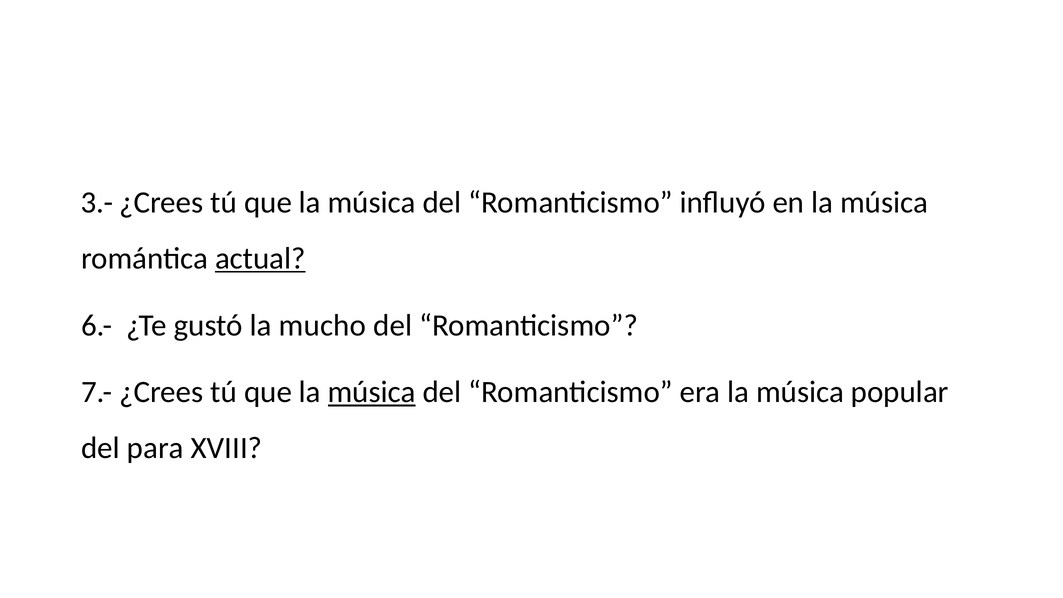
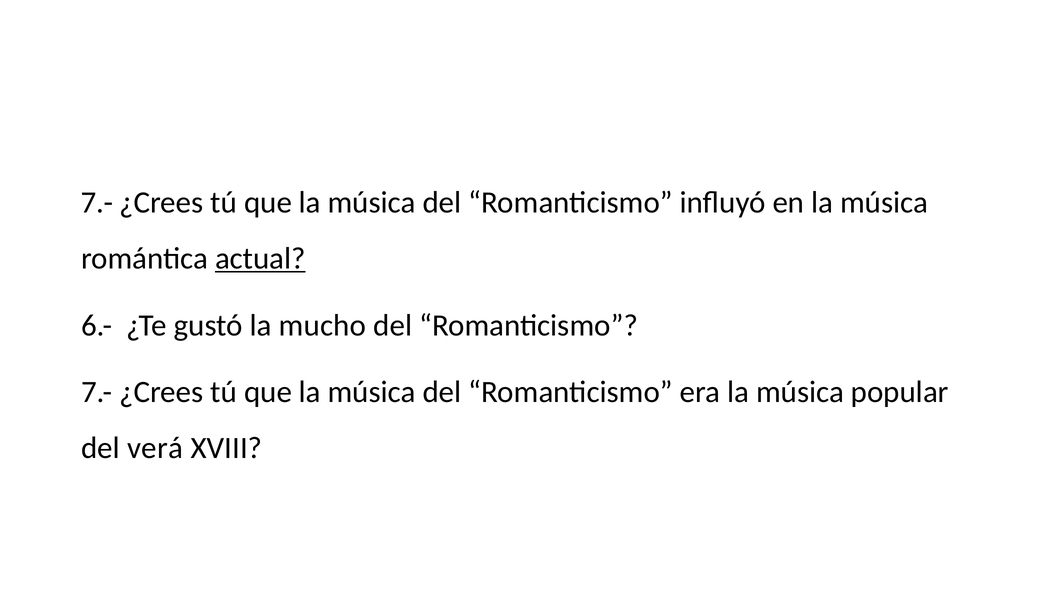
3.- at (97, 203): 3.- -> 7.-
música at (372, 392) underline: present -> none
para: para -> verá
